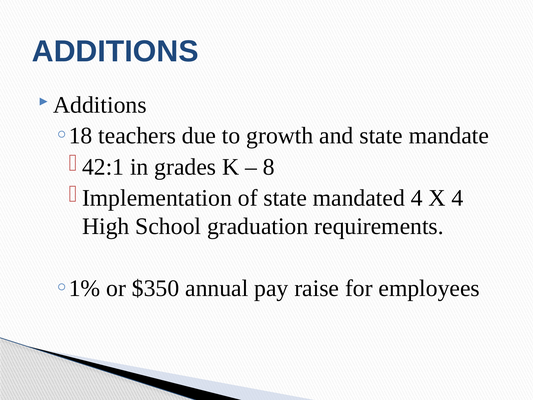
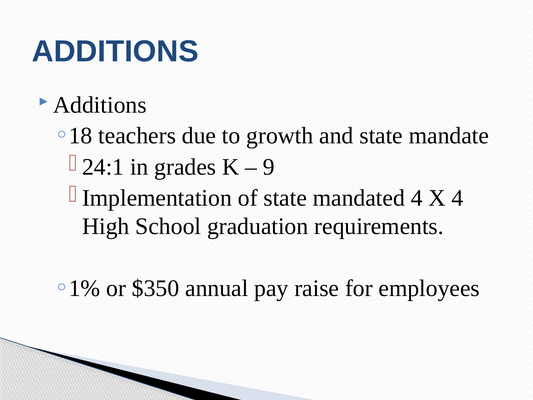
42:1: 42:1 -> 24:1
8: 8 -> 9
